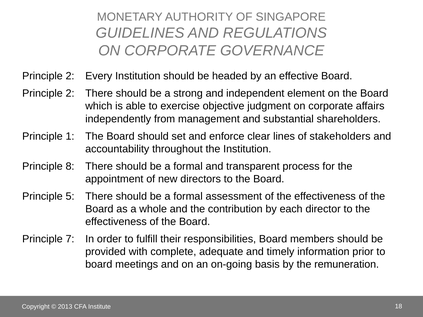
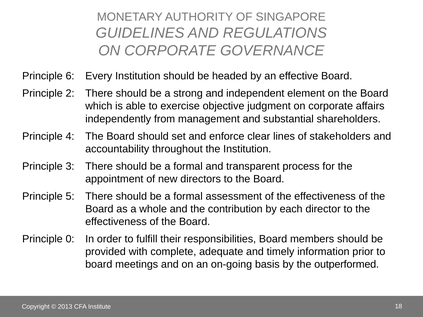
2 at (70, 76): 2 -> 6
1: 1 -> 4
8: 8 -> 3
7: 7 -> 0
remuneration: remuneration -> outperformed
